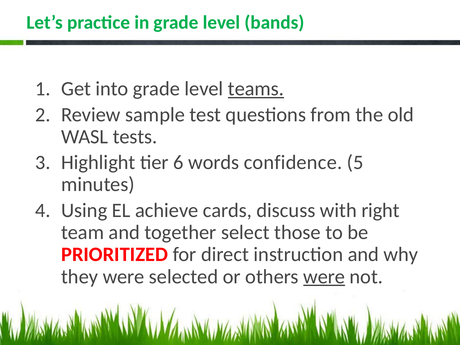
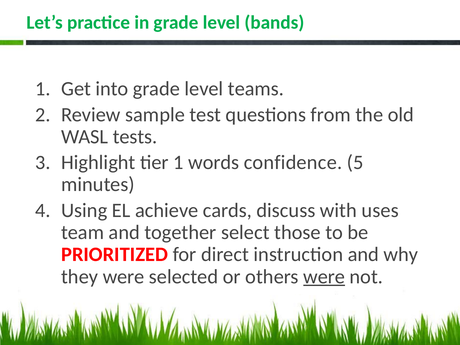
teams underline: present -> none
tier 6: 6 -> 1
right: right -> uses
